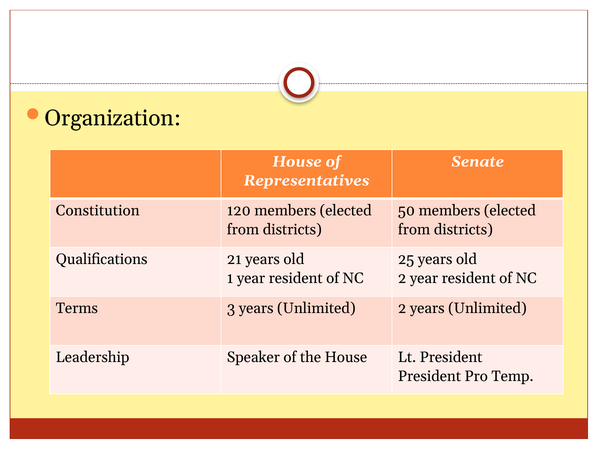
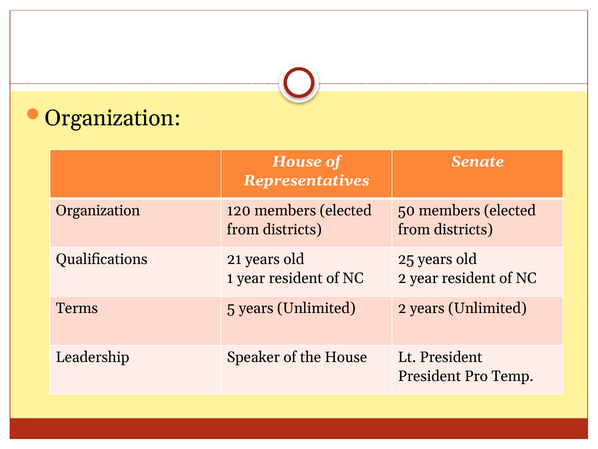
Constitution at (98, 210): Constitution -> Organization
3: 3 -> 5
